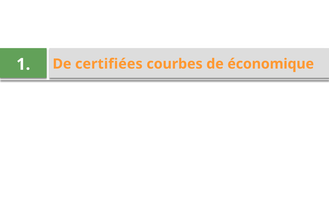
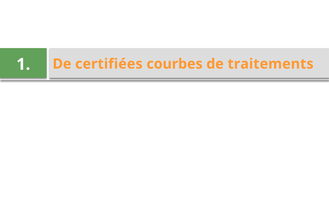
économique: économique -> traitements
